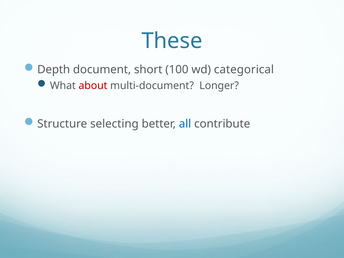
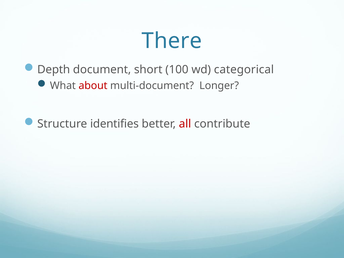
These: These -> There
selecting: selecting -> identifies
all colour: blue -> red
